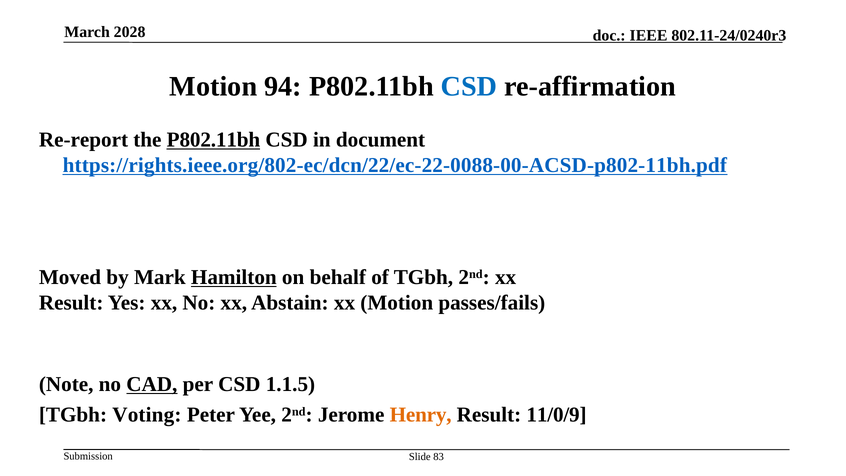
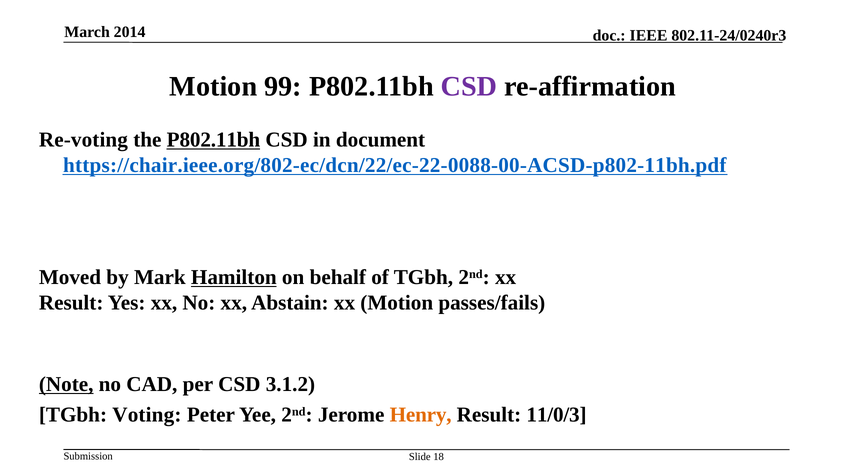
2028: 2028 -> 2014
94: 94 -> 99
CSD at (469, 86) colour: blue -> purple
Re-report: Re-report -> Re-voting
https://rights.ieee.org/802-ec/dcn/22/ec-22-0088-00-ACSD-p802-11bh.pdf: https://rights.ieee.org/802-ec/dcn/22/ec-22-0088-00-ACSD-p802-11bh.pdf -> https://chair.ieee.org/802-ec/dcn/22/ec-22-0088-00-ACSD-p802-11bh.pdf
Note underline: none -> present
CAD underline: present -> none
1.1.5: 1.1.5 -> 3.1.2
11/0/9: 11/0/9 -> 11/0/3
83: 83 -> 18
